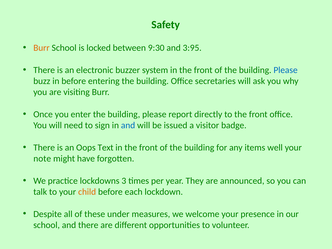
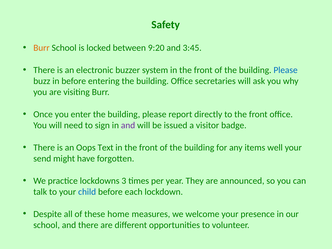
9:30: 9:30 -> 9:20
3:95: 3:95 -> 3:45
and at (128, 125) colour: blue -> purple
note: note -> send
child colour: orange -> blue
under: under -> home
